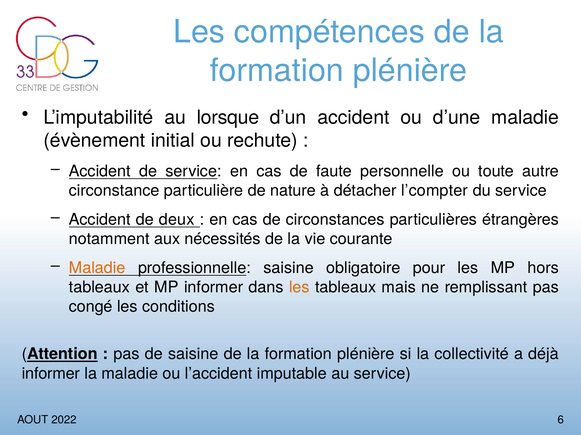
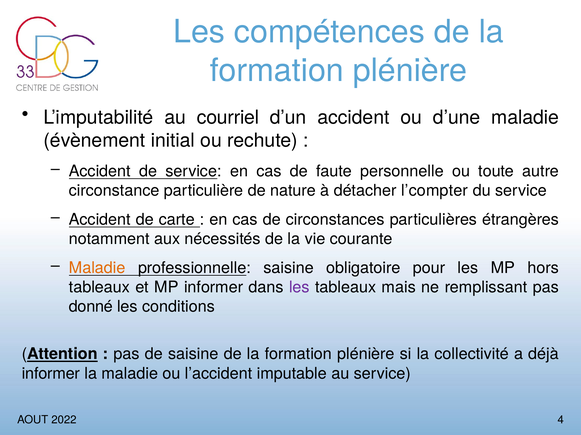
lorsque: lorsque -> courriel
deux: deux -> carte
les at (299, 288) colour: orange -> purple
congé: congé -> donné
6: 6 -> 4
